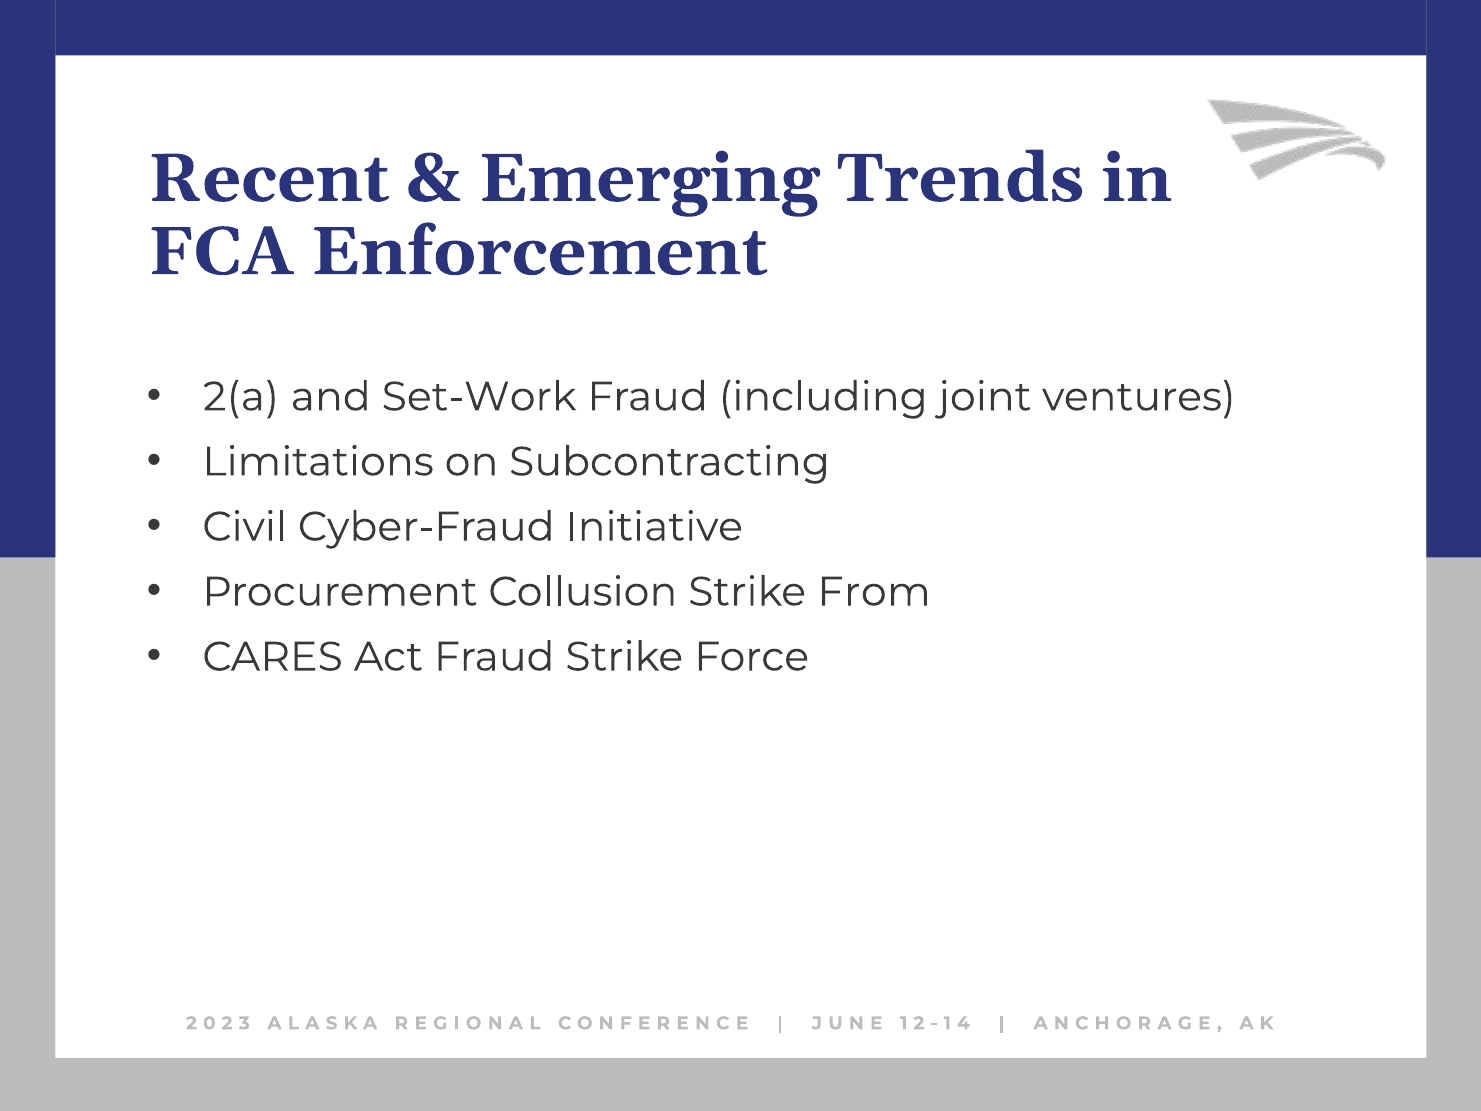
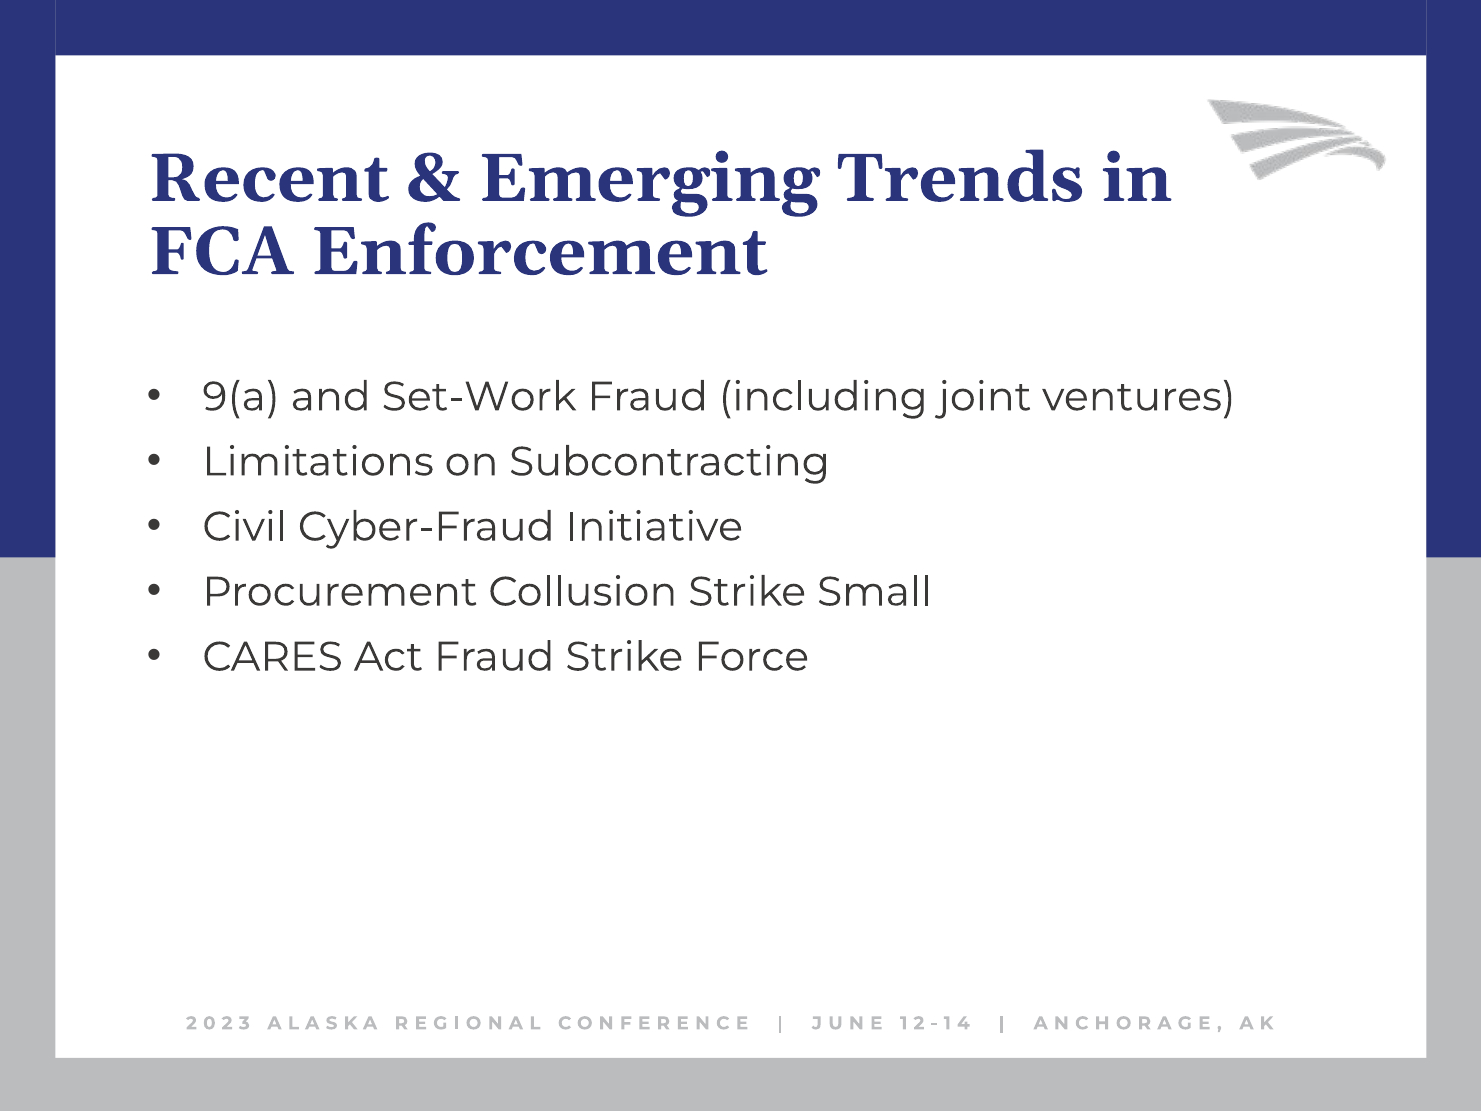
2(a: 2(a -> 9(a
From: From -> Small
